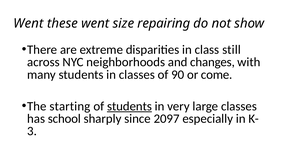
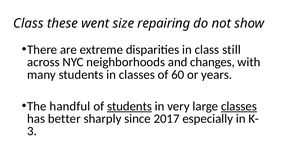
Went at (28, 23): Went -> Class
90: 90 -> 60
come: come -> years
starting: starting -> handful
classes at (239, 106) underline: none -> present
school: school -> better
2097: 2097 -> 2017
